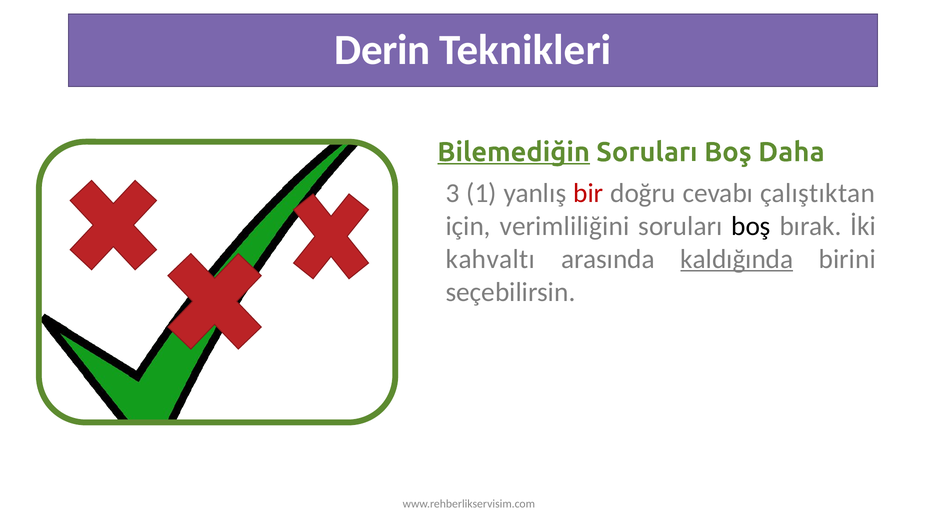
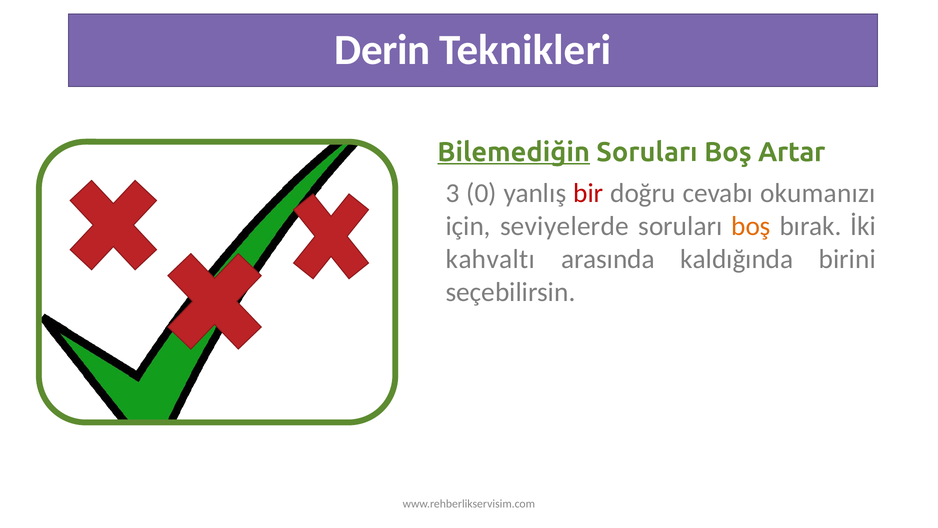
Daha: Daha -> Artar
1: 1 -> 0
çalıştıktan: çalıştıktan -> okumanızı
verimliliğini: verimliliğini -> seviyelerde
boş at (751, 226) colour: black -> orange
kaldığında underline: present -> none
